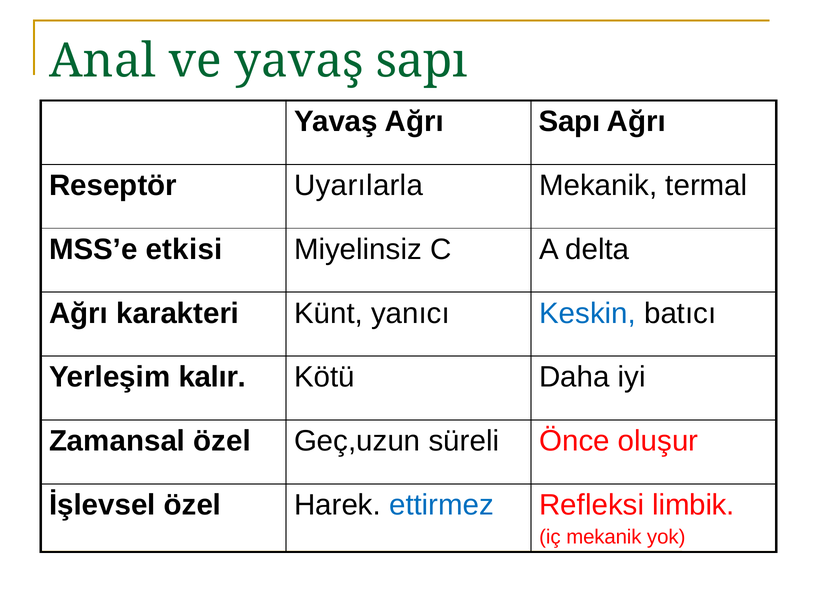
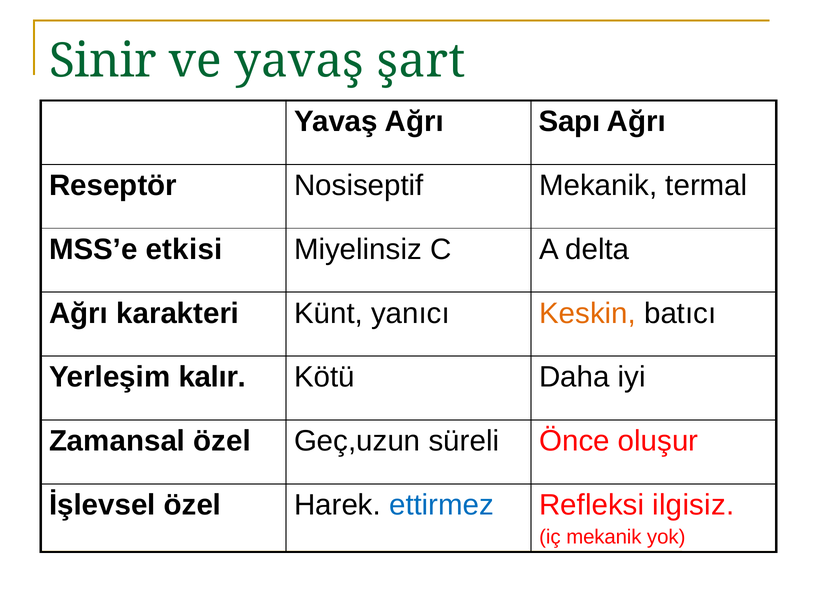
Anal: Anal -> Sinir
yavaş sapı: sapı -> şart
Uyarılarla: Uyarılarla -> Nosiseptif
Keskin colour: blue -> orange
limbik: limbik -> ilgisiz
